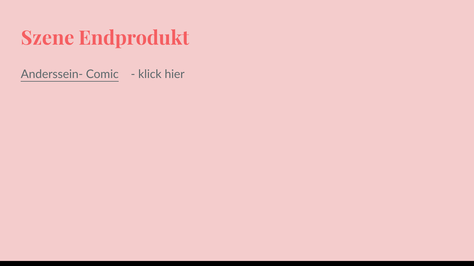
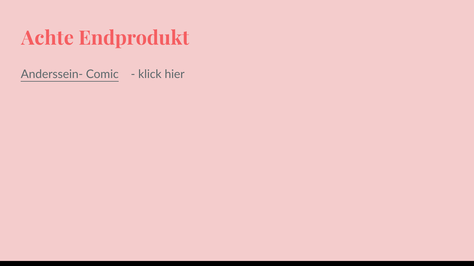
Szene: Szene -> Achte
